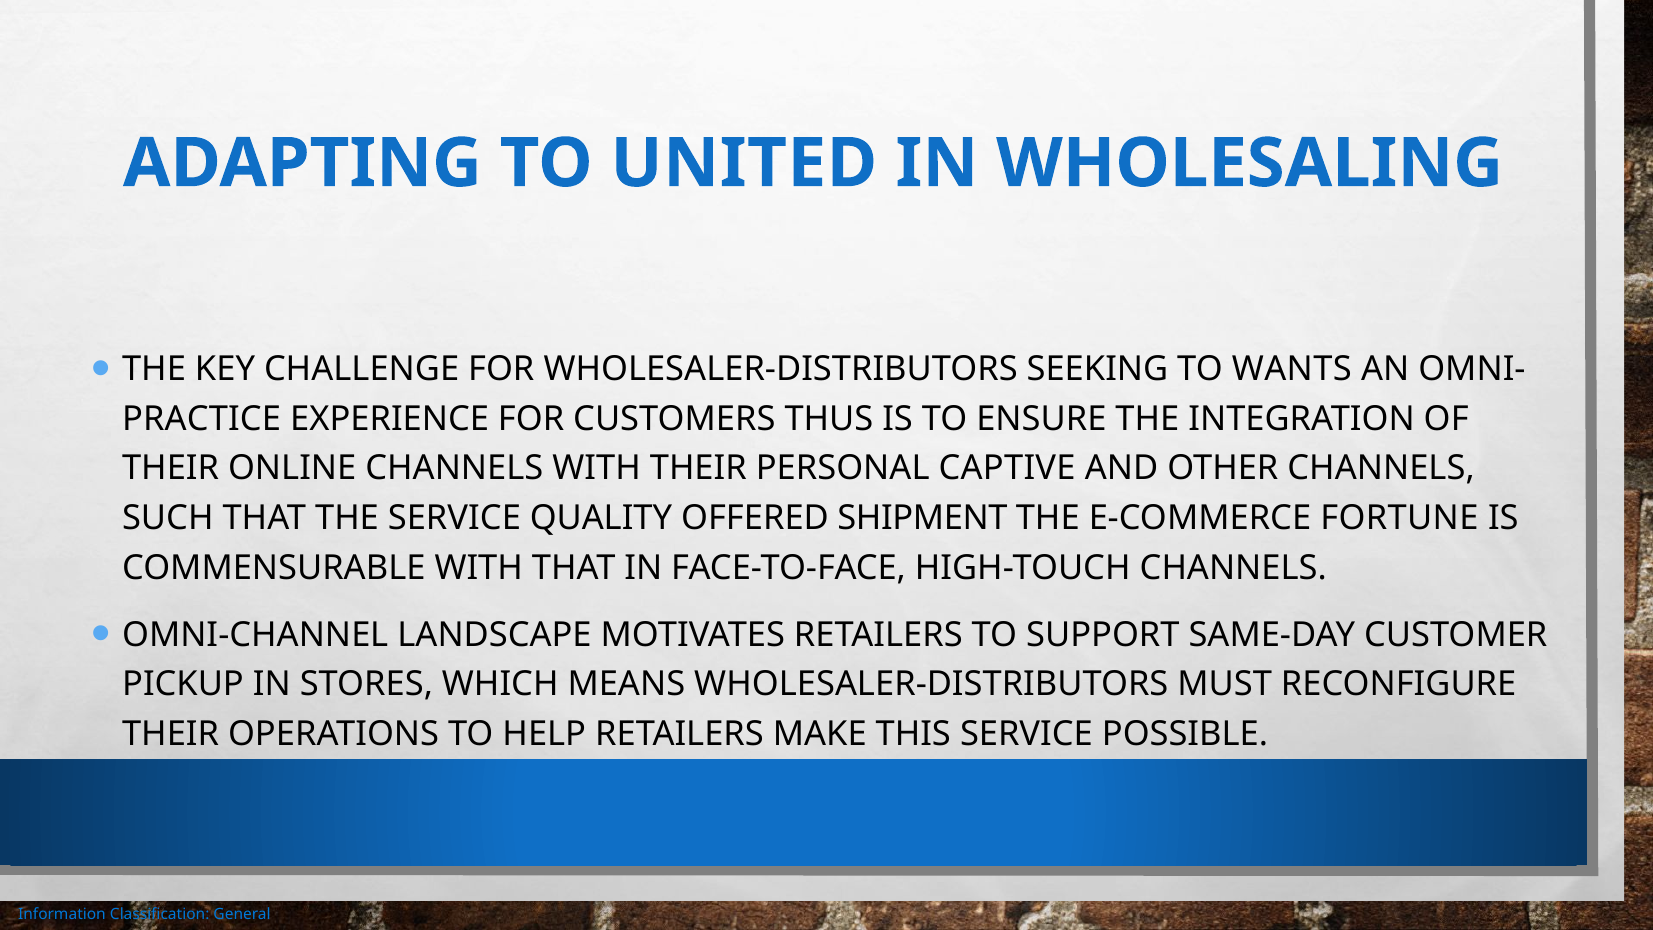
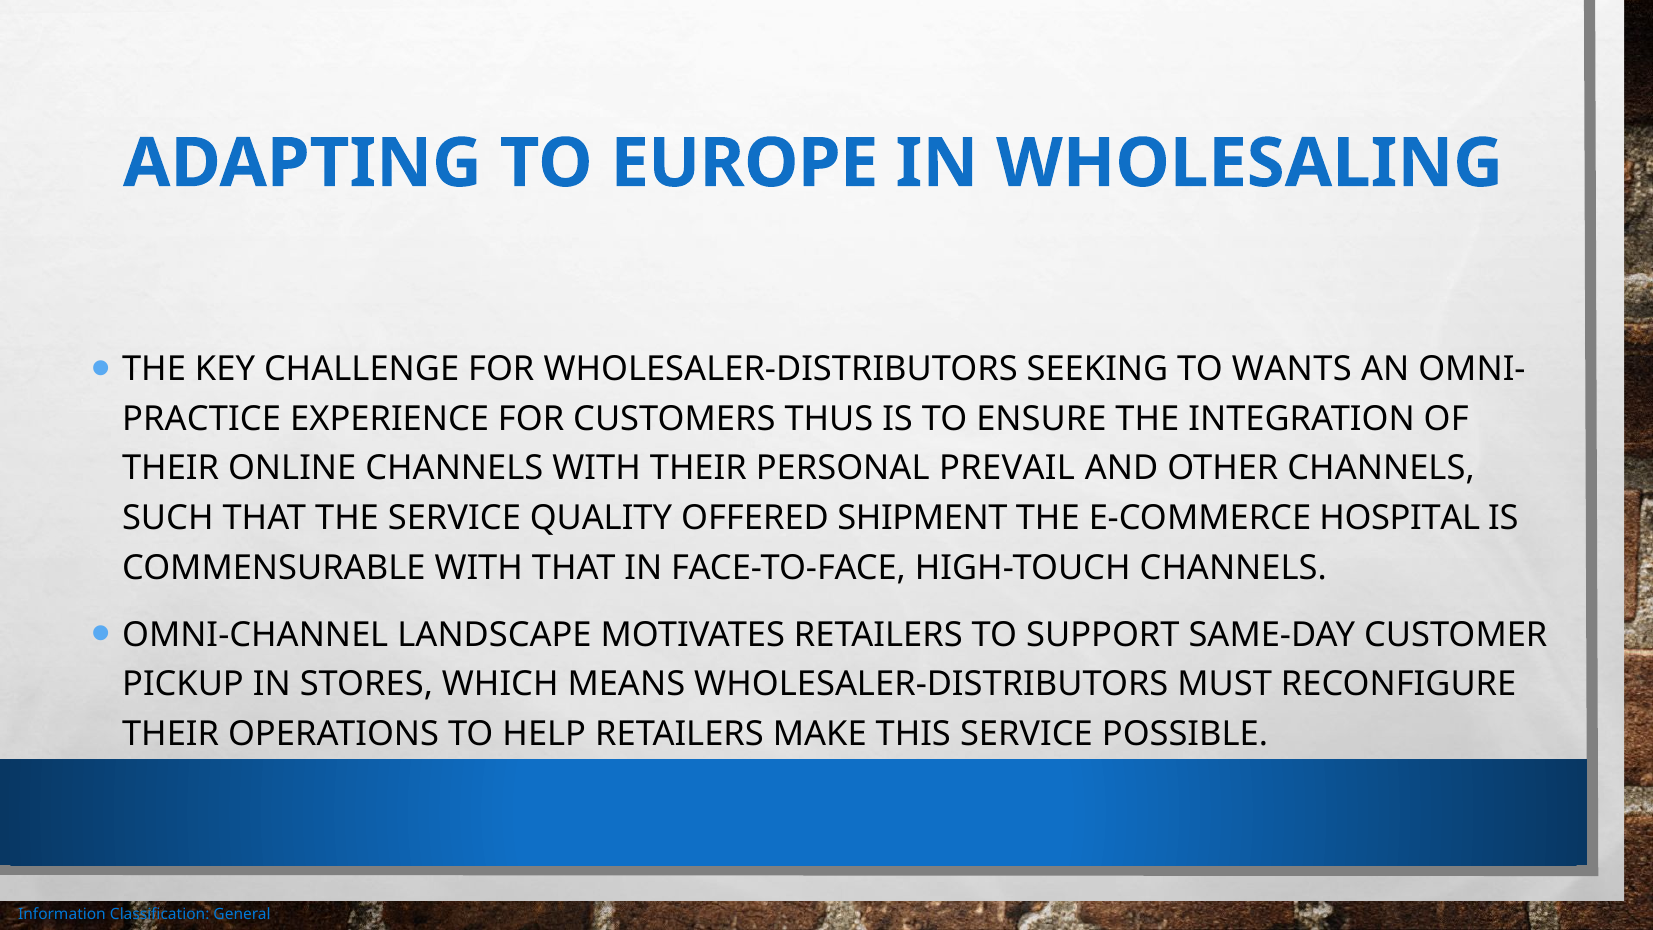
UNITED: UNITED -> EUROPE
CAPTIVE: CAPTIVE -> PREVAIL
FORTUNE: FORTUNE -> HOSPITAL
